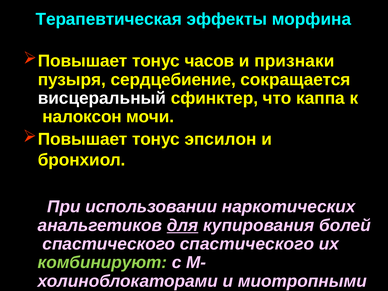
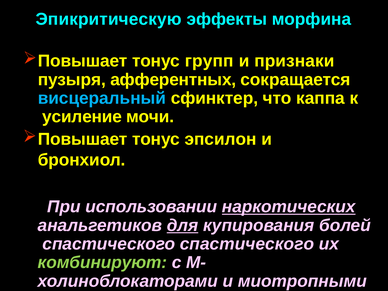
Терапевтическая: Терапевтическая -> Эпикритическую
часов: часов -> групп
сердцебиение: сердцебиение -> афферентных
висцеральный colour: white -> light blue
налоксон: налоксон -> усиление
наркотических underline: none -> present
